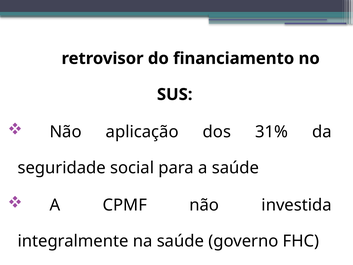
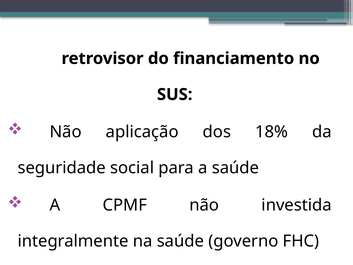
31%: 31% -> 18%
